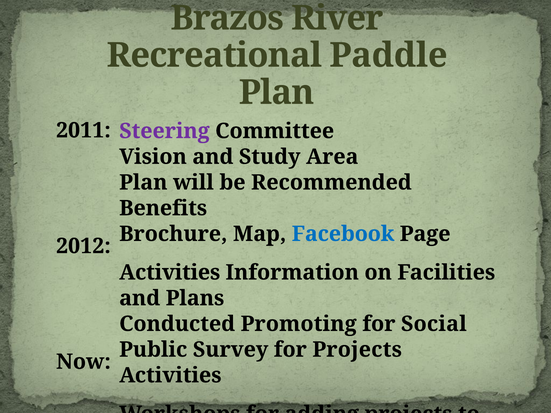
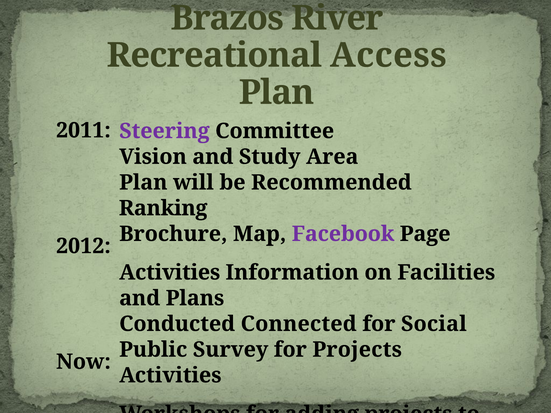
Paddle: Paddle -> Access
Benefits: Benefits -> Ranking
Facebook colour: blue -> purple
Promoting: Promoting -> Connected
